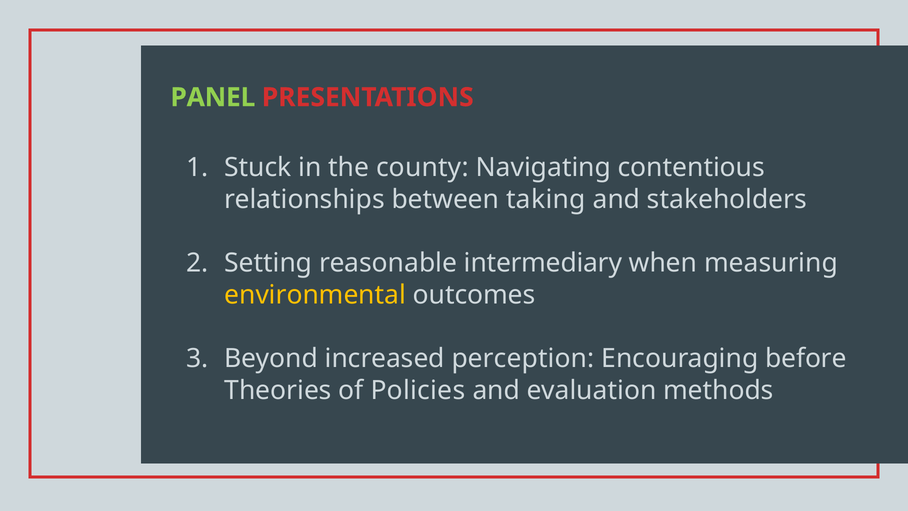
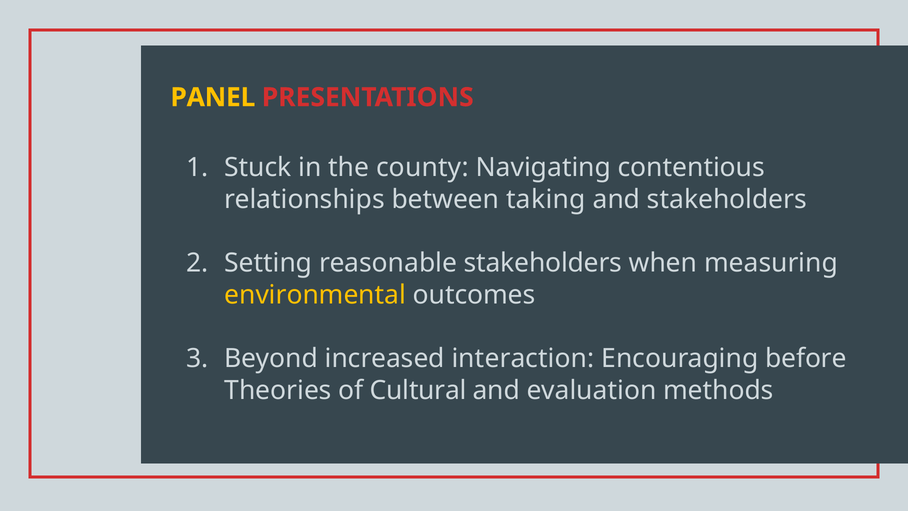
PANEL colour: light green -> yellow
reasonable intermediary: intermediary -> stakeholders
perception: perception -> interaction
Policies: Policies -> Cultural
